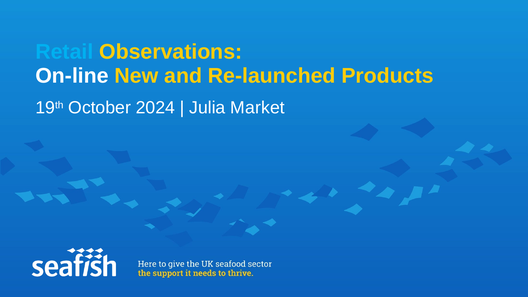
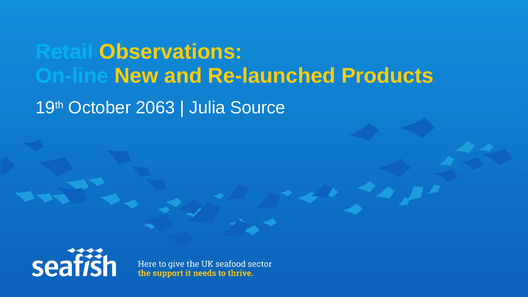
On-line colour: white -> light blue
2024: 2024 -> 2063
Market: Market -> Source
